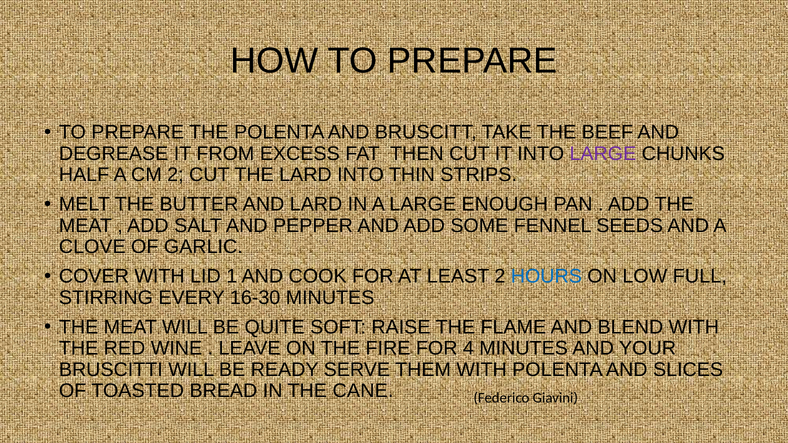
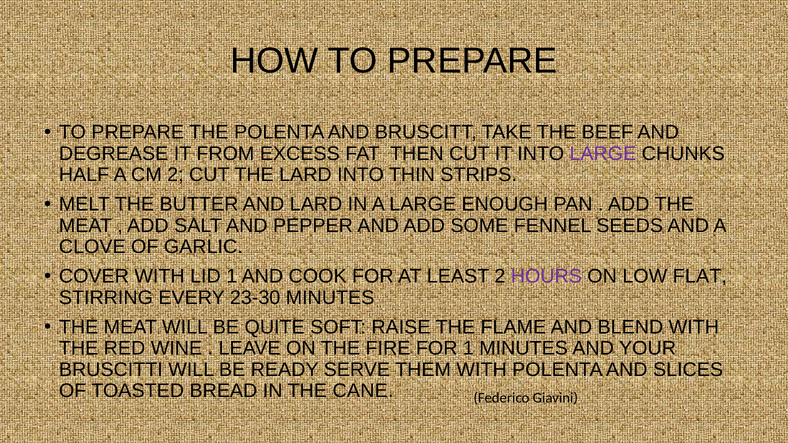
HOURS colour: blue -> purple
FULL: FULL -> FLAT
16-30: 16-30 -> 23-30
FOR 4: 4 -> 1
